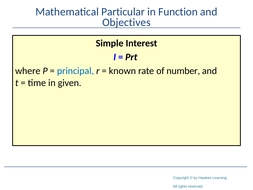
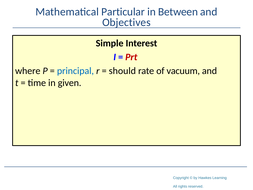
Function: Function -> Between
Prt colour: black -> red
known: known -> should
number: number -> vacuum
